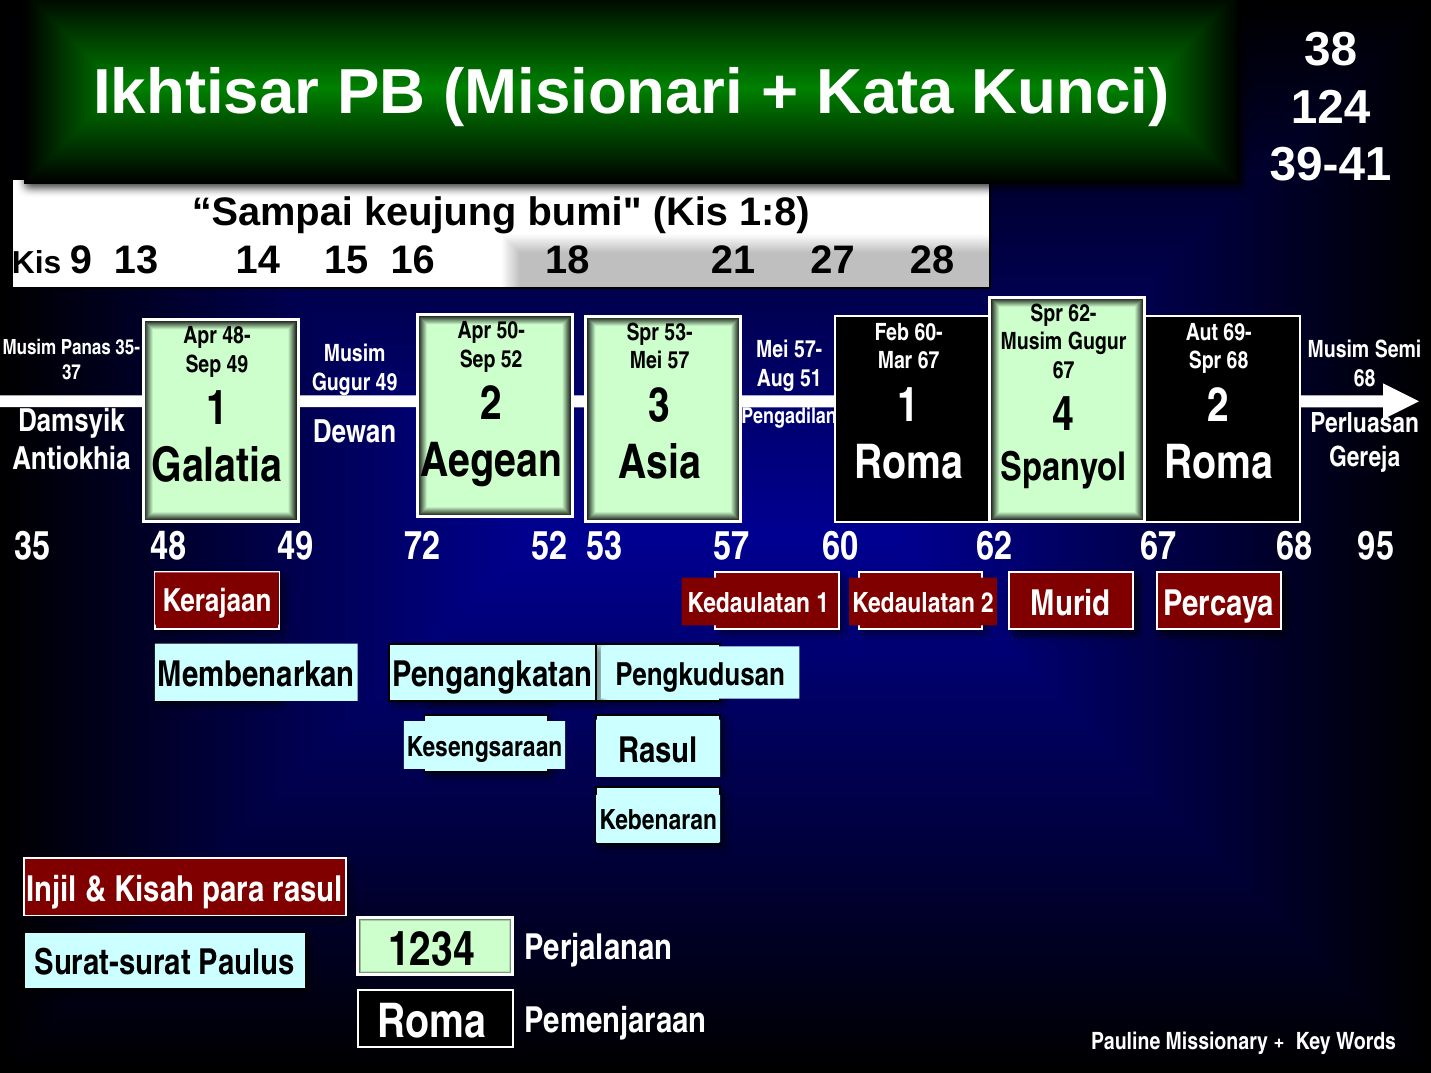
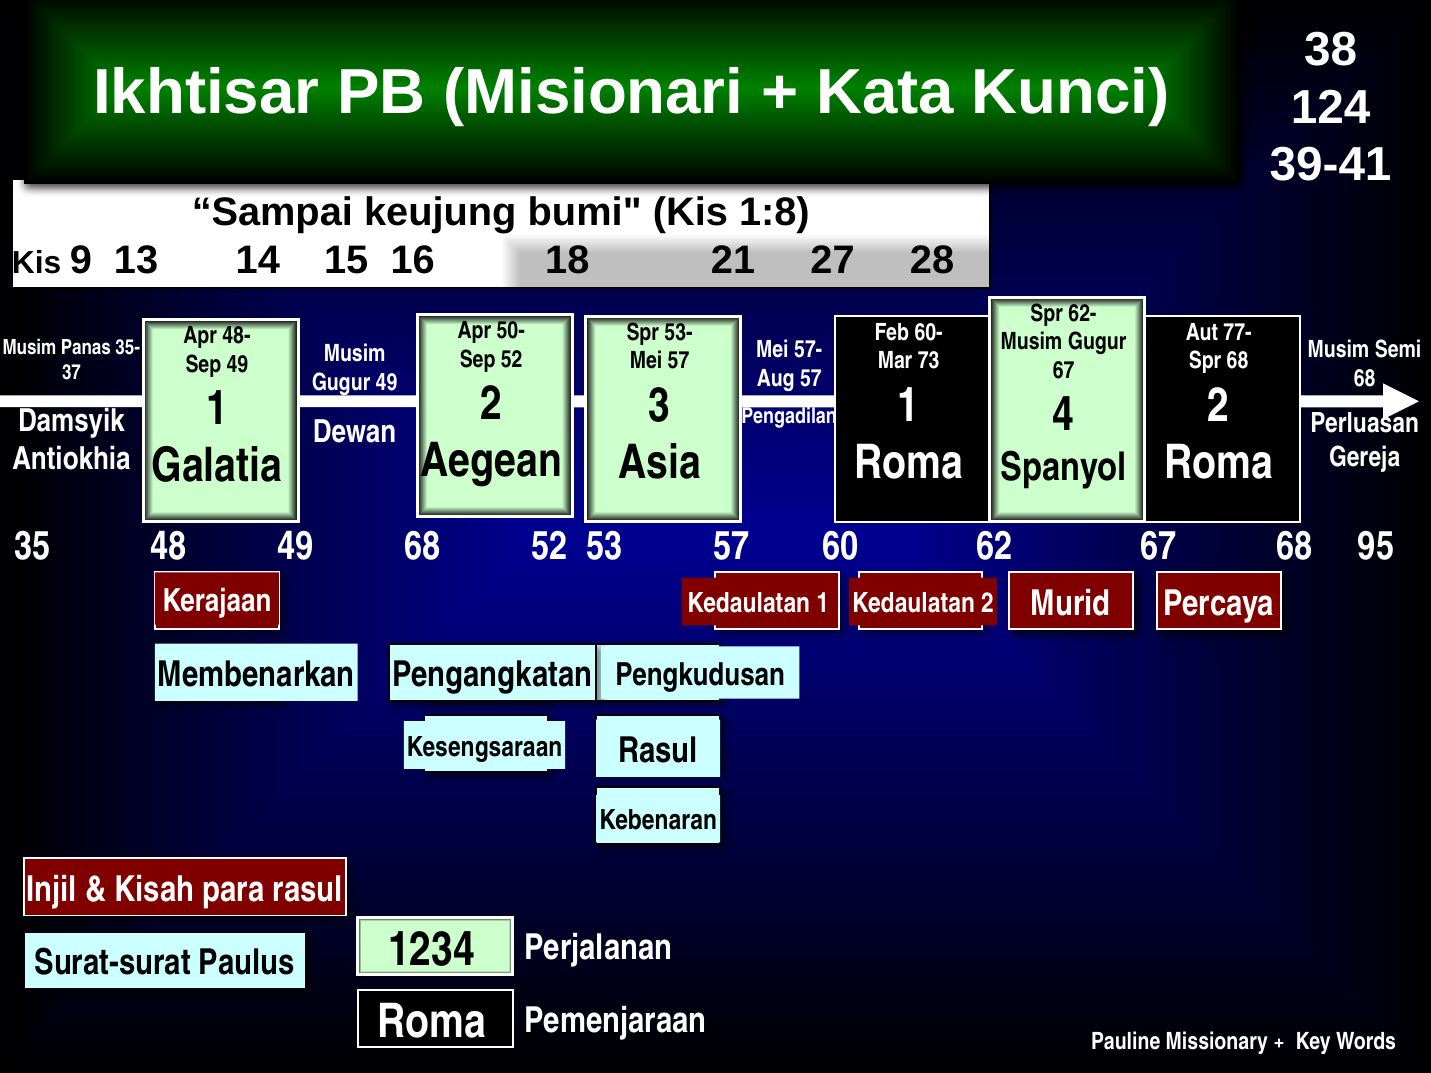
69-: 69- -> 77-
Mar 67: 67 -> 73
Aug 51: 51 -> 57
49 72: 72 -> 68
